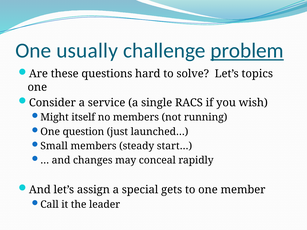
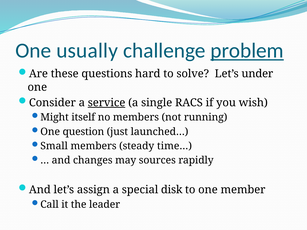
topics: topics -> under
service underline: none -> present
start…: start… -> time…
conceal: conceal -> sources
gets: gets -> disk
